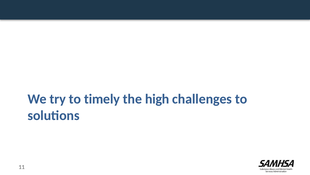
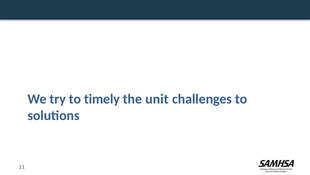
high: high -> unit
